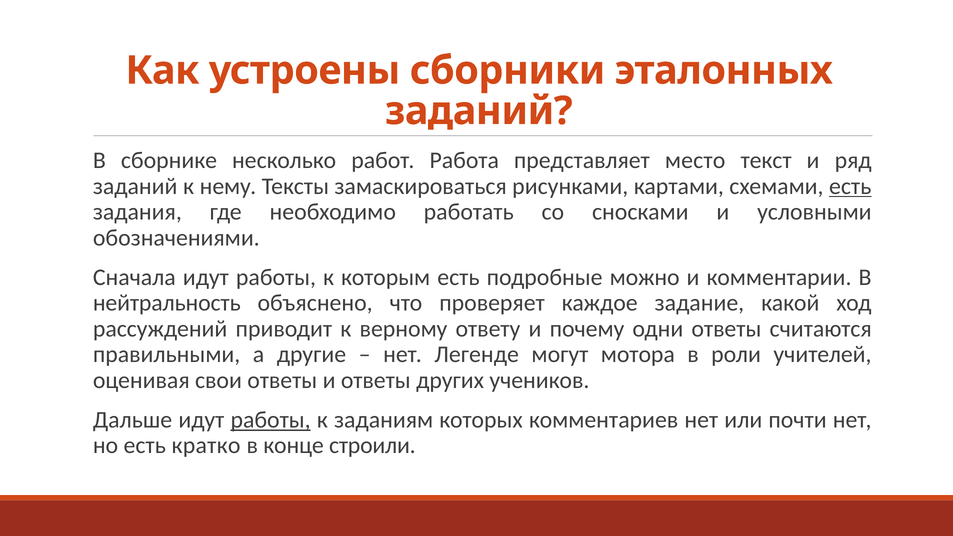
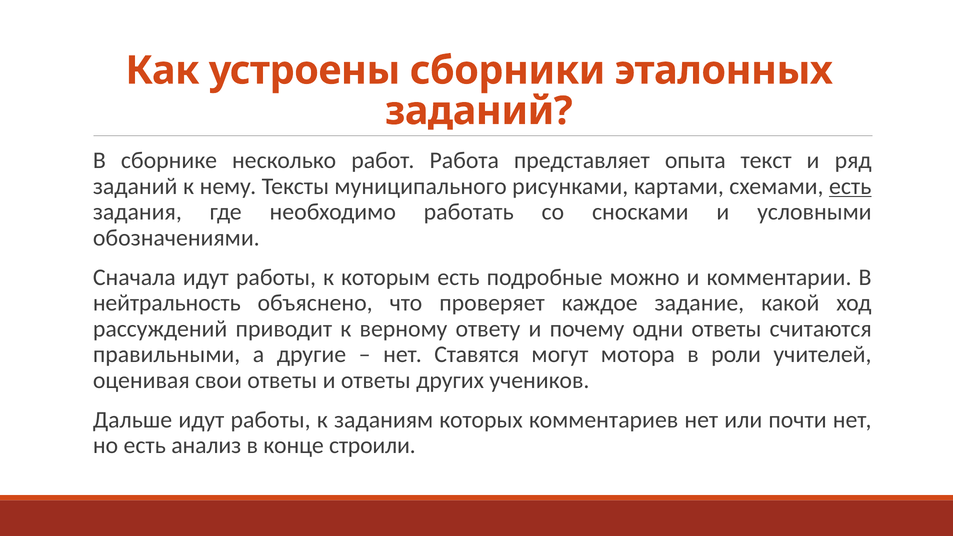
место: место -> опыта
замаскироваться: замаскироваться -> муниципального
Легенде: Легенде -> Ставятся
работы at (271, 420) underline: present -> none
кратко: кратко -> анализ
